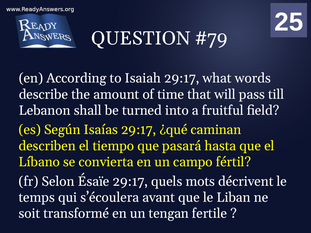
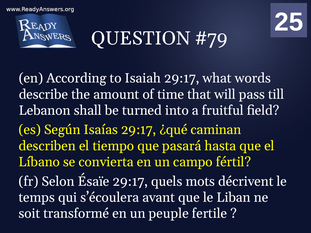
tengan: tengan -> peuple
